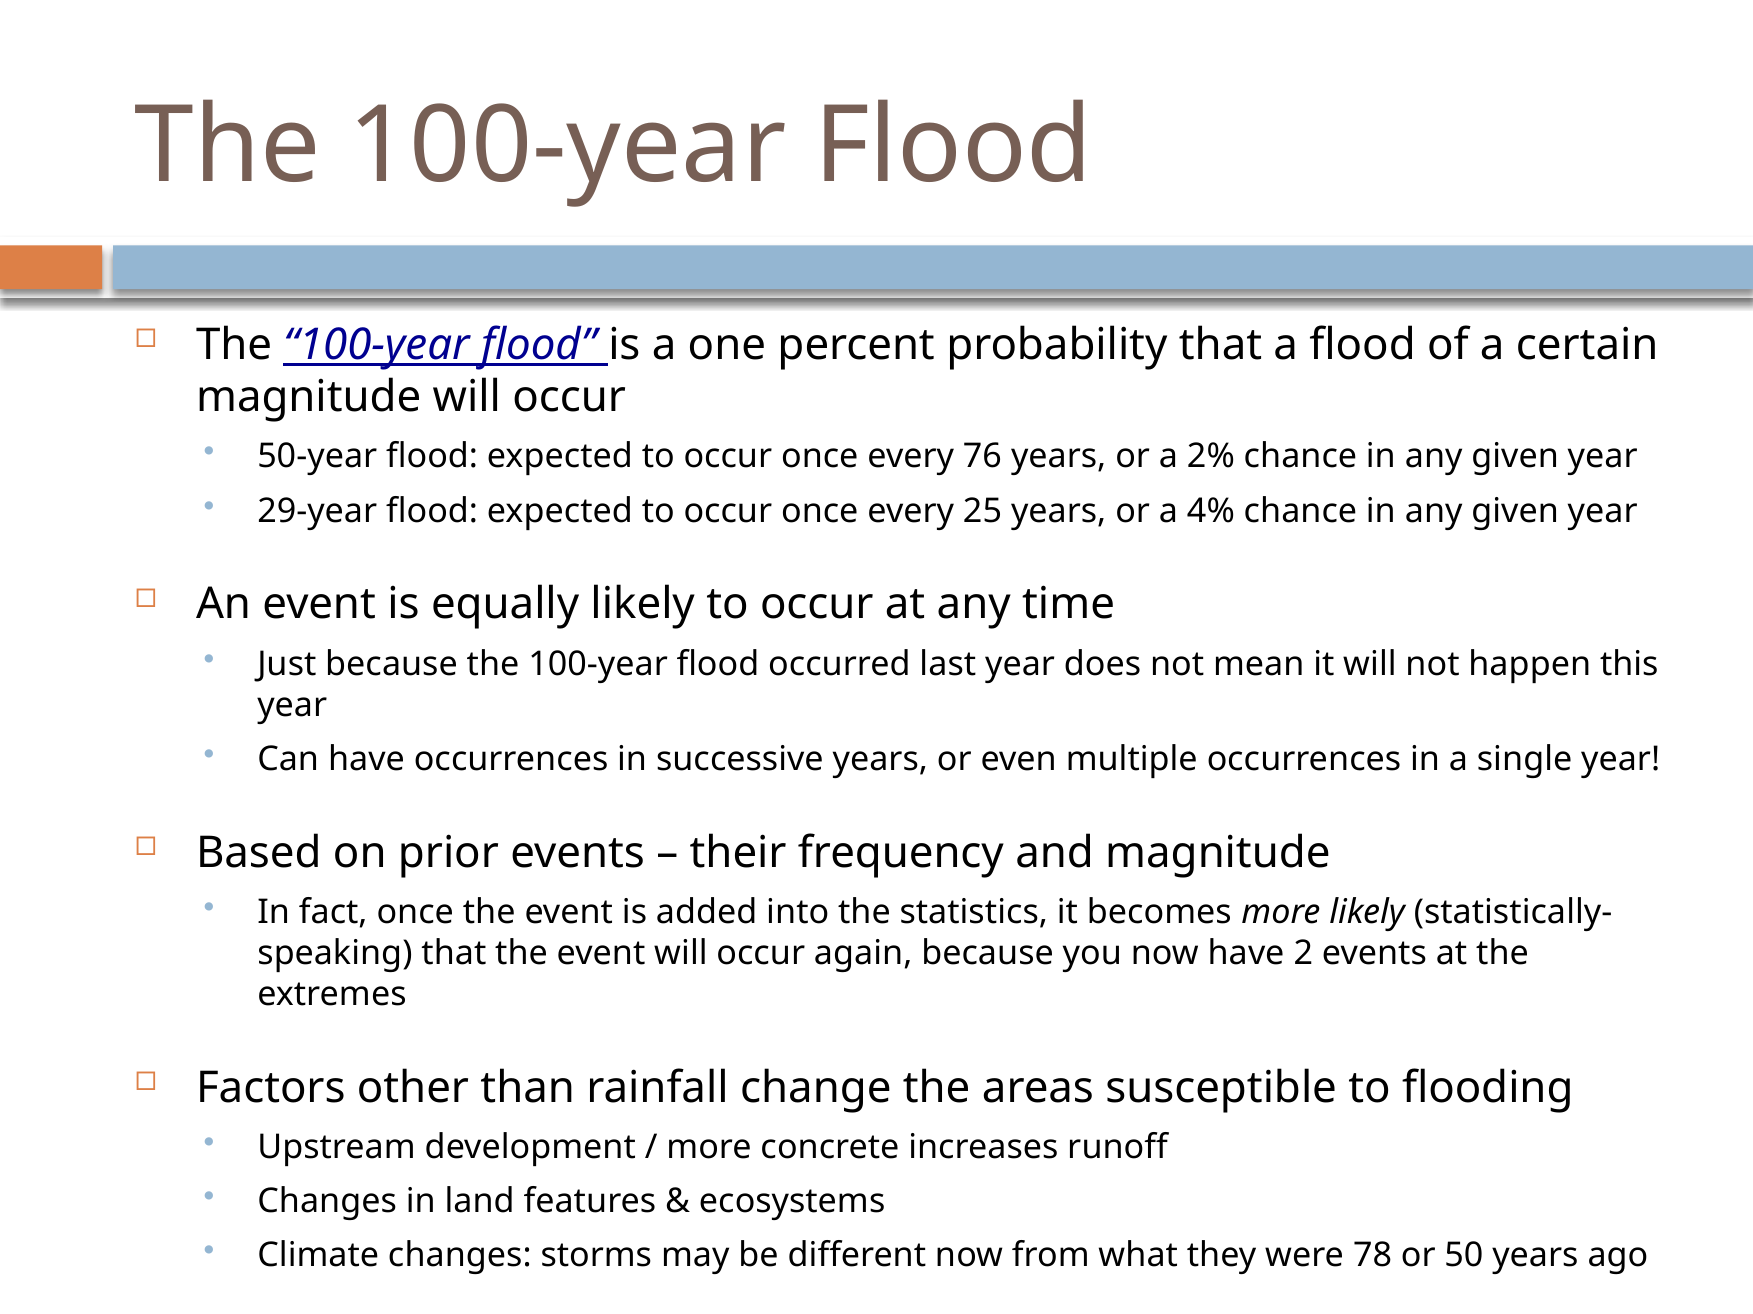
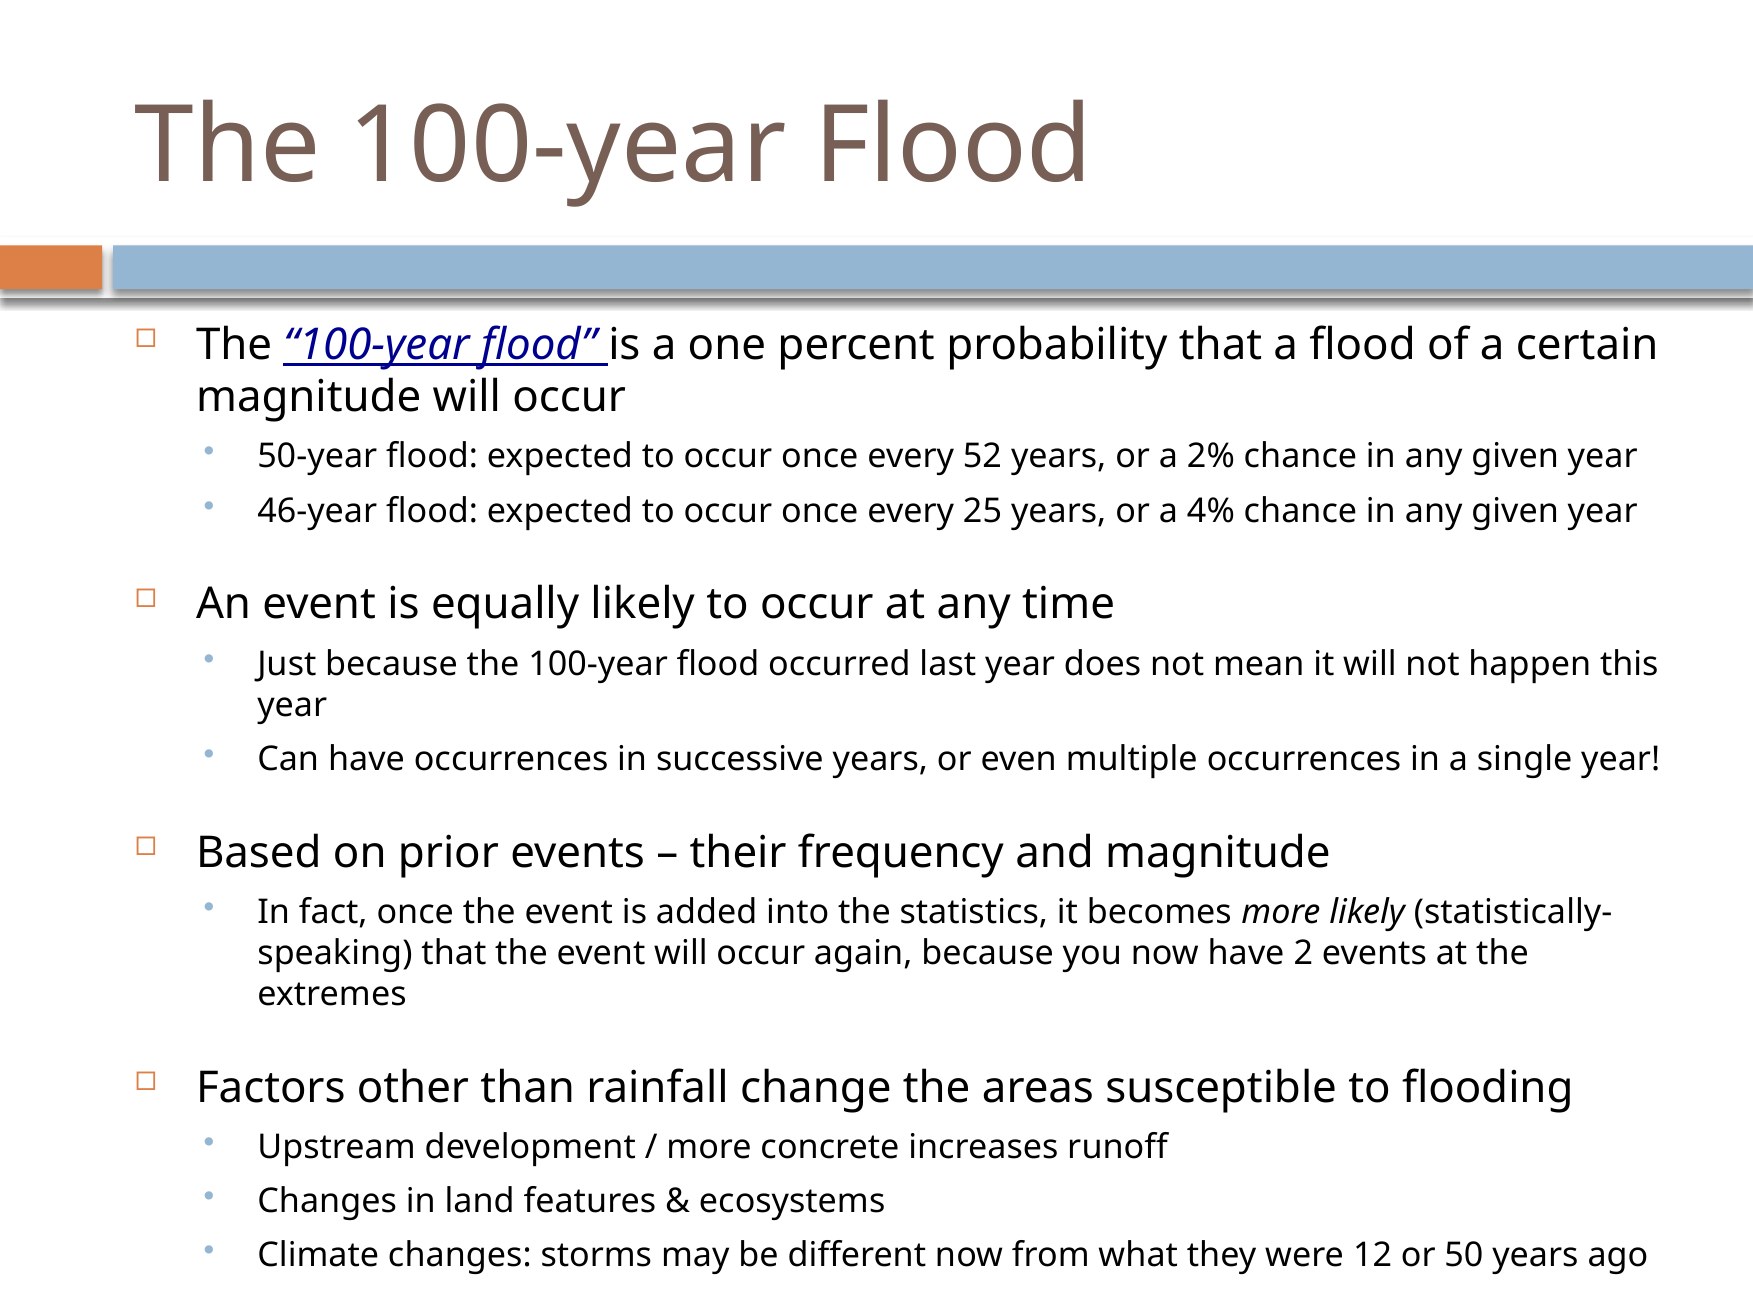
76: 76 -> 52
29-year: 29-year -> 46-year
78: 78 -> 12
